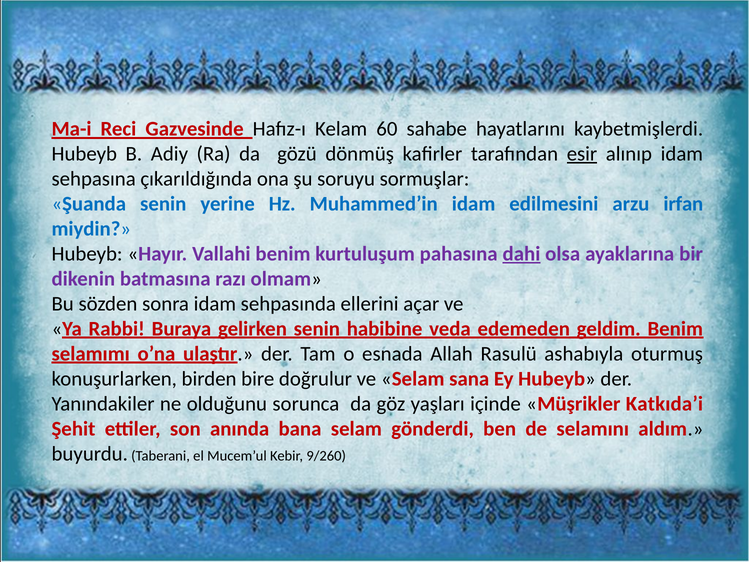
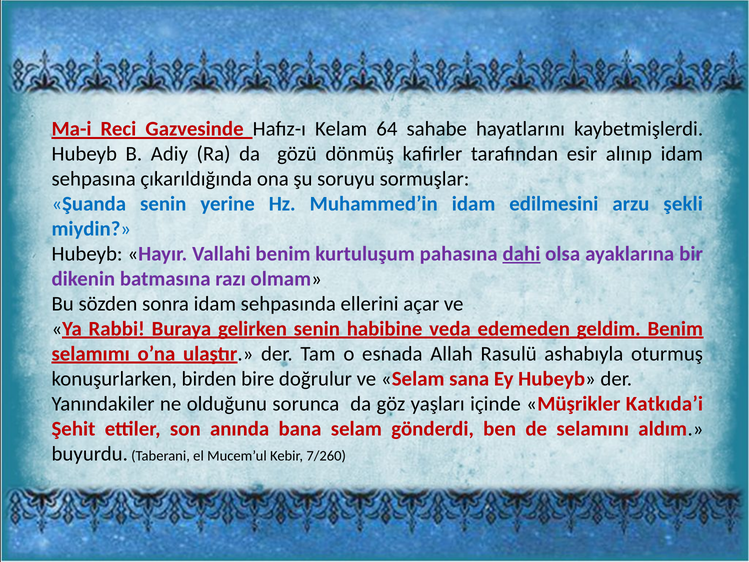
60: 60 -> 64
esir underline: present -> none
irfan: irfan -> şekli
9/260: 9/260 -> 7/260
